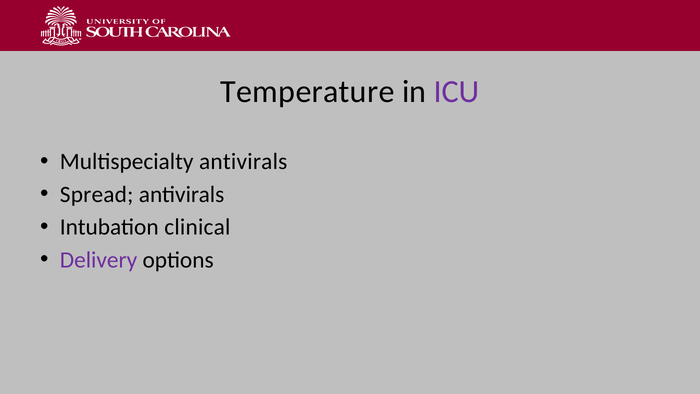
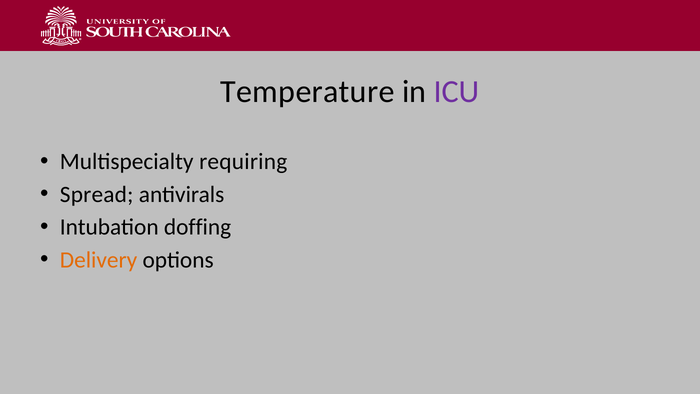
Multispecialty antivirals: antivirals -> requiring
clinical: clinical -> doffing
Delivery colour: purple -> orange
